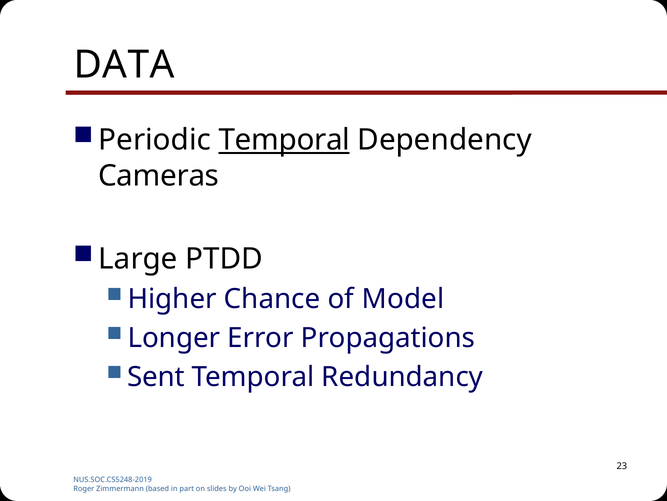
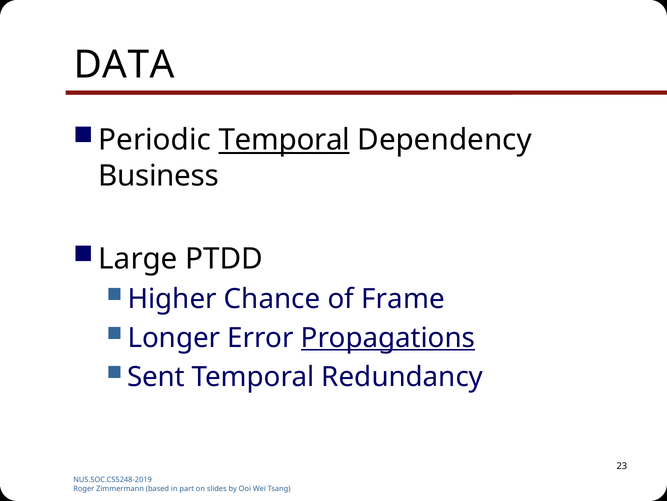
Cameras: Cameras -> Business
Model: Model -> Frame
Propagations underline: none -> present
